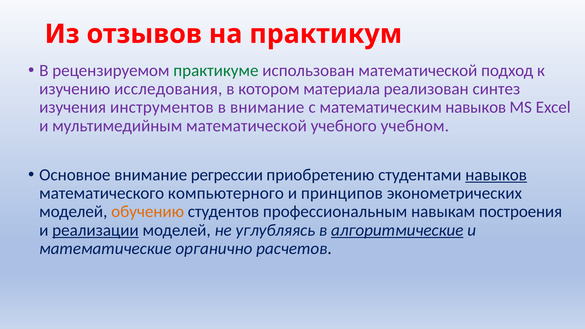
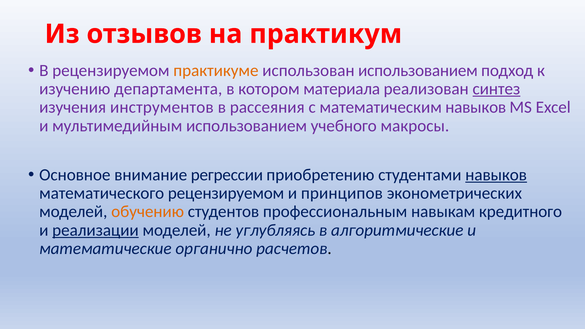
практикуме colour: green -> orange
использован математической: математической -> использованием
исследования: исследования -> департамента
синтез underline: none -> present
в внимание: внимание -> рассеяния
мультимедийным математической: математической -> использованием
учебном: учебном -> макросы
математического компьютерного: компьютерного -> рецензируемом
построения: построения -> кредитного
алгоритмические underline: present -> none
